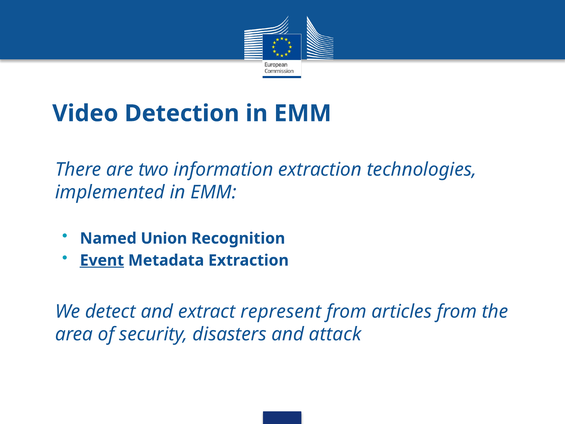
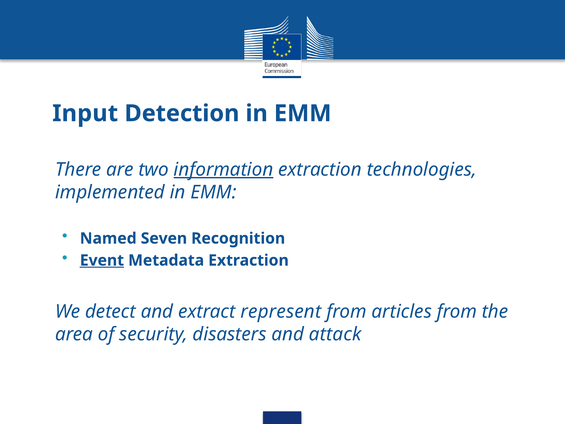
Video: Video -> Input
information underline: none -> present
Union: Union -> Seven
